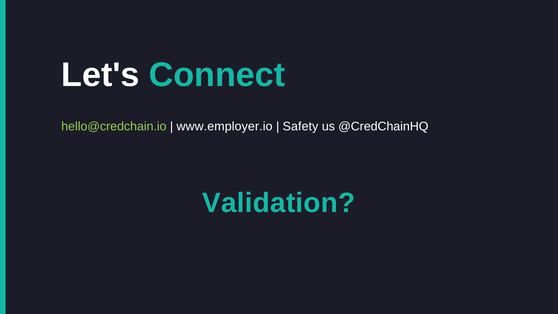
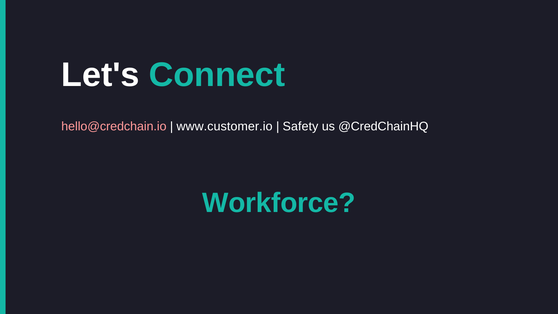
hello@credchain.io colour: light green -> pink
www.employer.io: www.employer.io -> www.customer.io
Validation: Validation -> Workforce
